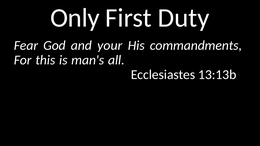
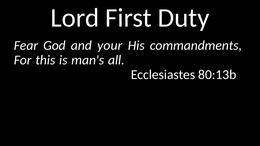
Only: Only -> Lord
13:13b: 13:13b -> 80:13b
